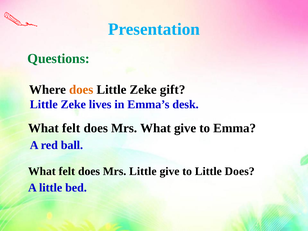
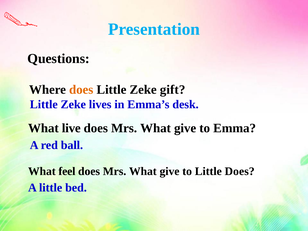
Questions colour: green -> black
felt at (71, 128): felt -> live
felt at (67, 171): felt -> feel
Little at (143, 171): Little -> What
